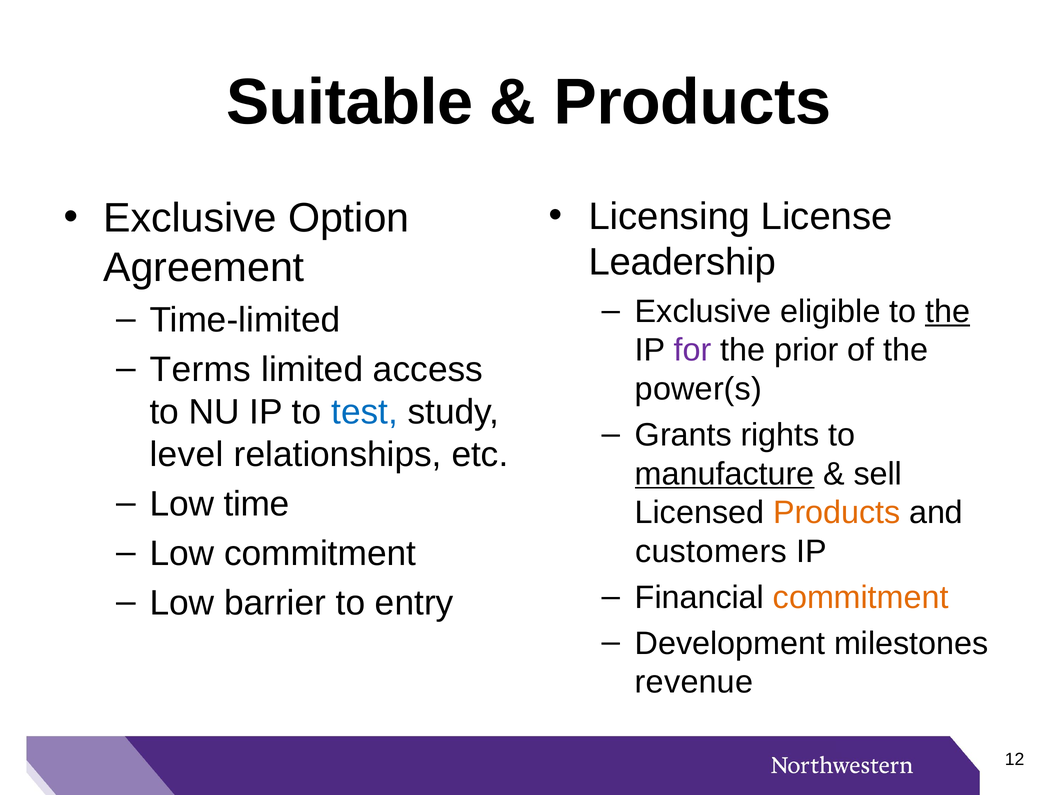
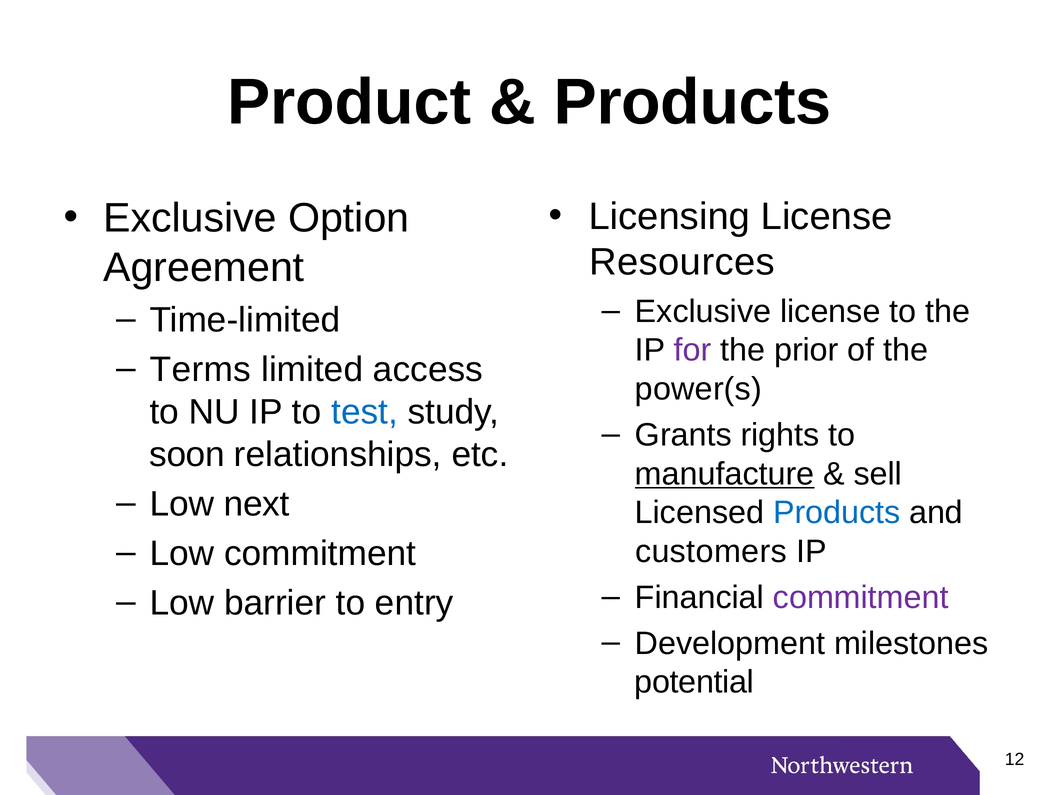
Suitable: Suitable -> Product
Leadership: Leadership -> Resources
Exclusive eligible: eligible -> license
the at (948, 311) underline: present -> none
level: level -> soon
time: time -> next
Products at (837, 512) colour: orange -> blue
commitment at (861, 597) colour: orange -> purple
revenue: revenue -> potential
